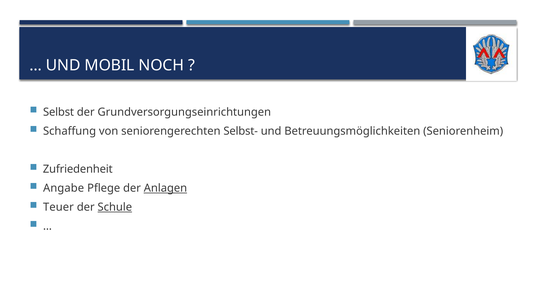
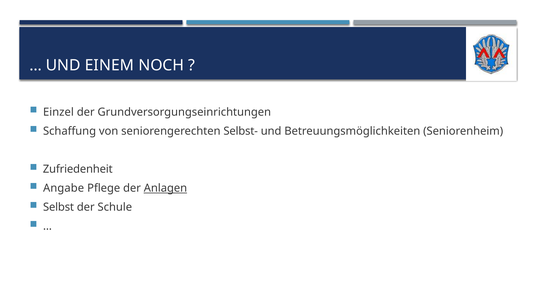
MOBIL: MOBIL -> EINEM
Selbst: Selbst -> Einzel
Teuer: Teuer -> Selbst
Schule underline: present -> none
